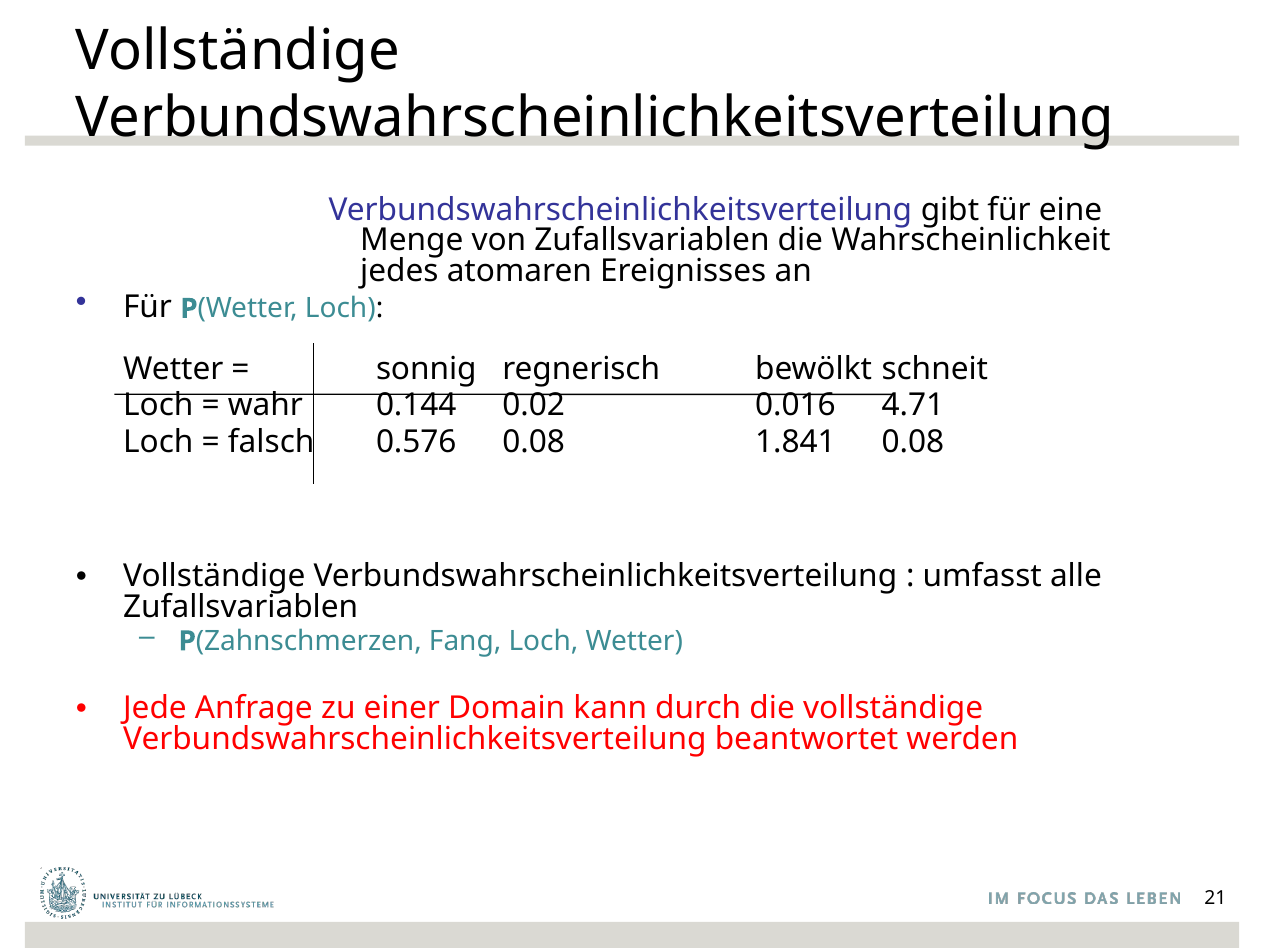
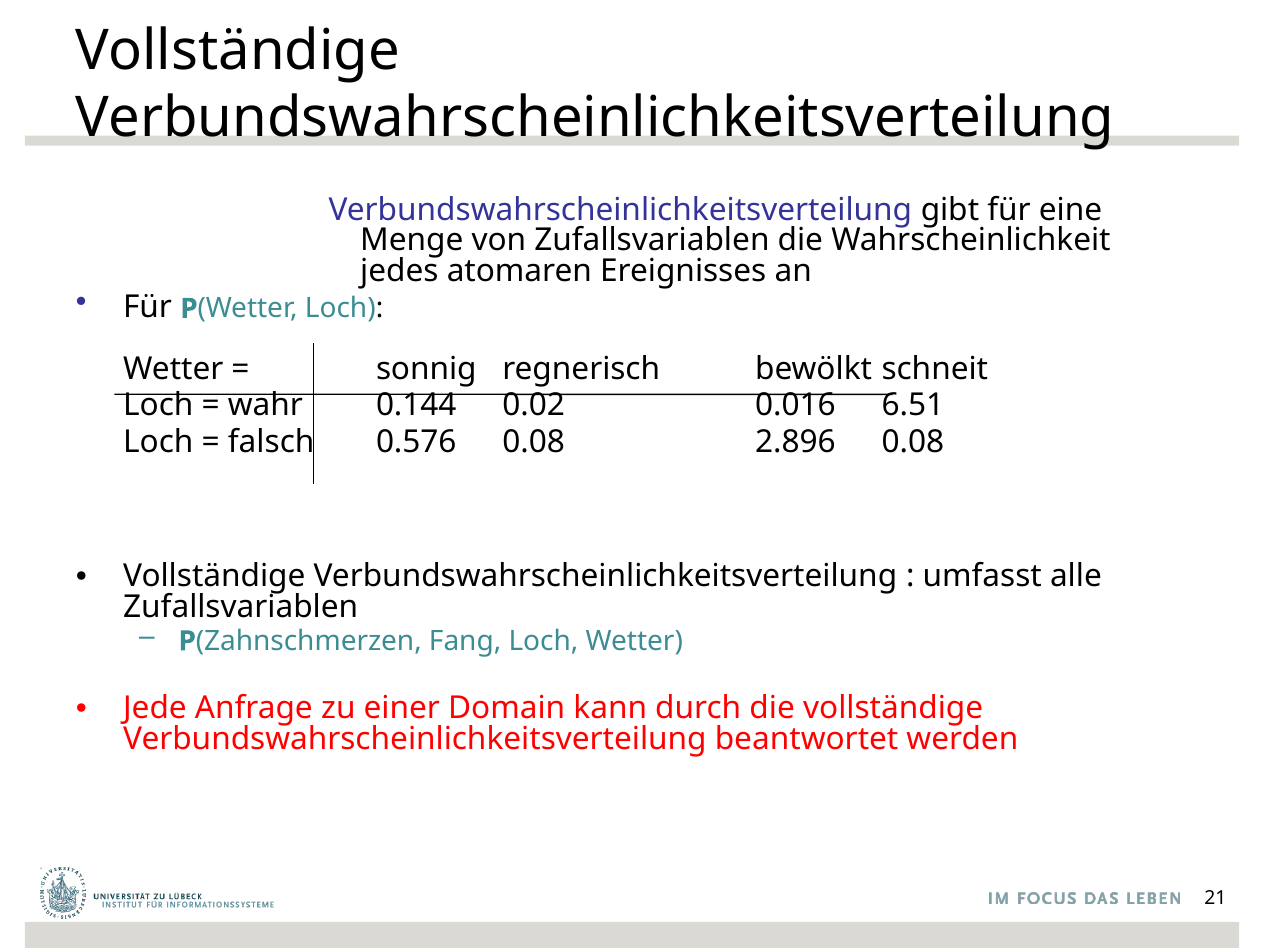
4.71: 4.71 -> 6.51
1.841: 1.841 -> 2.896
